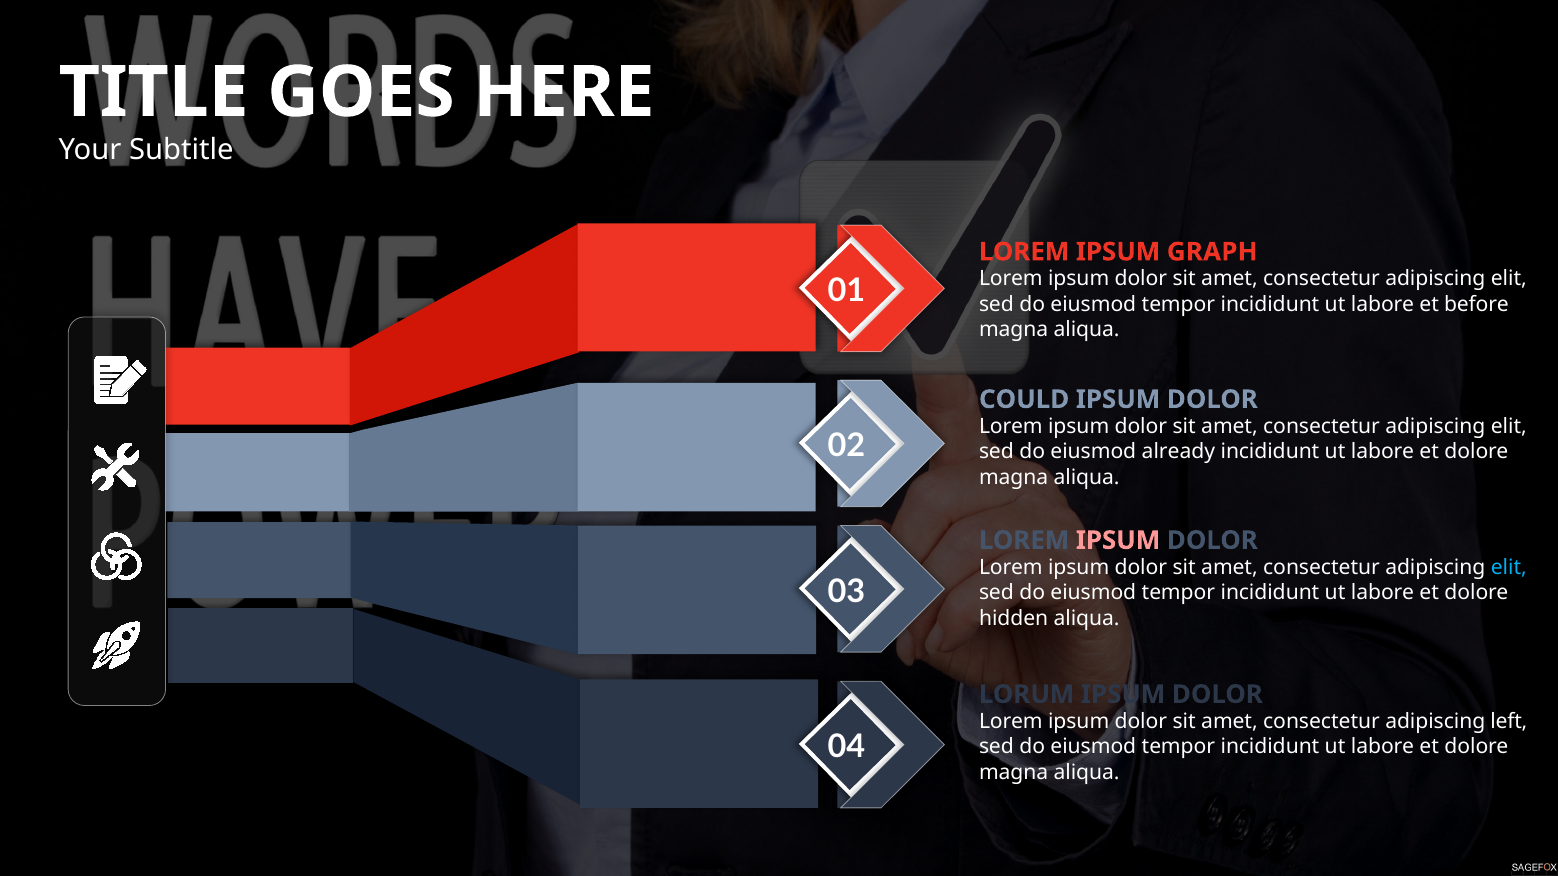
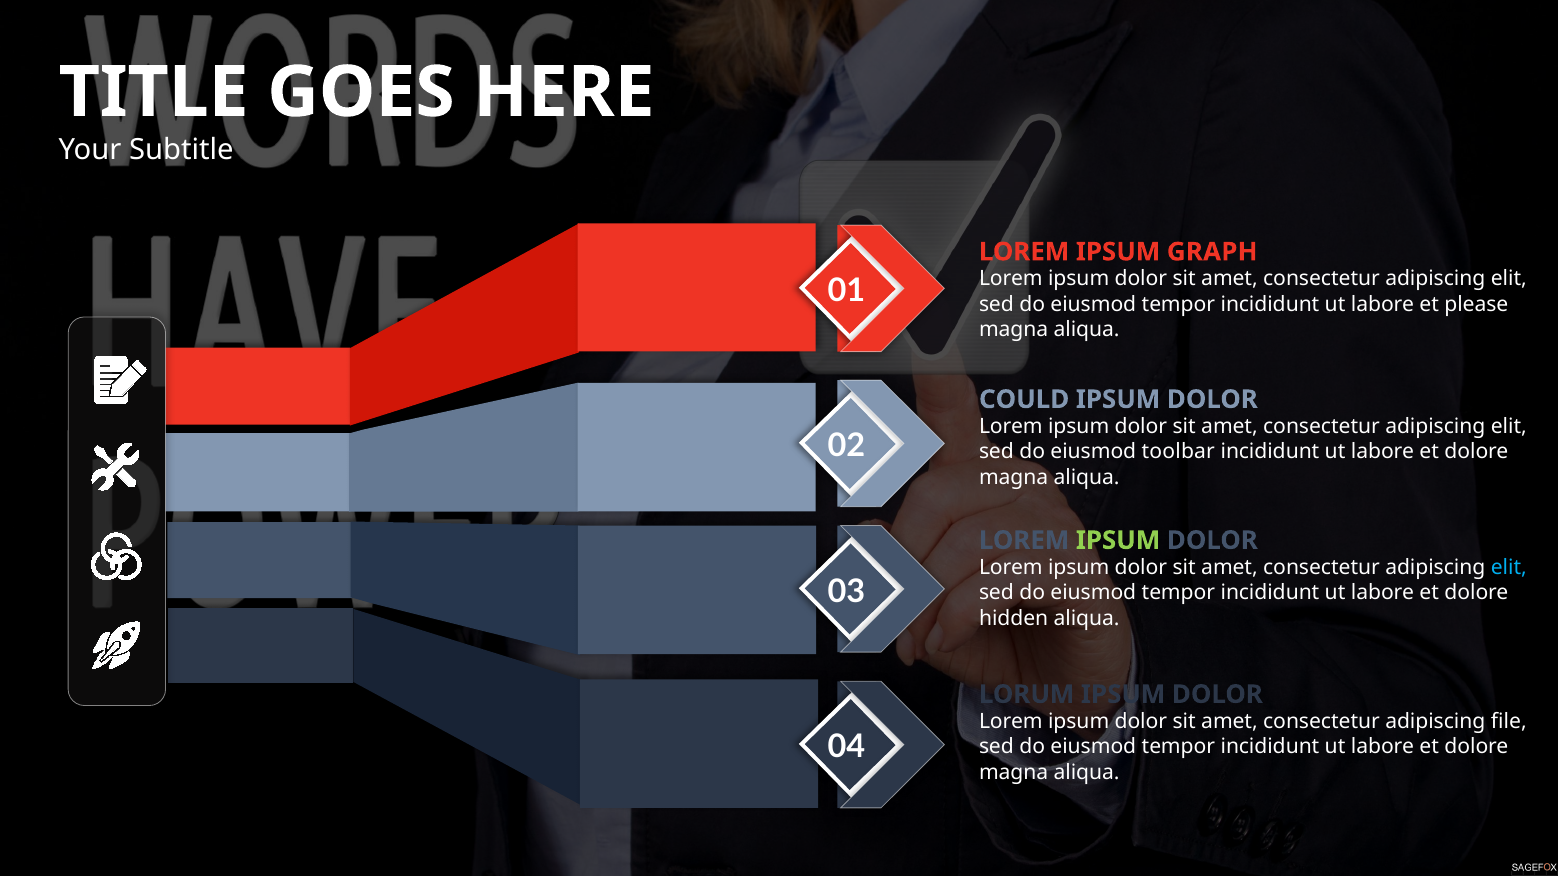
before: before -> please
already: already -> toolbar
IPSUM at (1118, 541) colour: pink -> light green
left: left -> file
